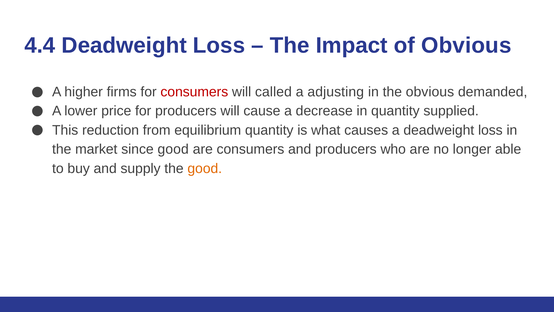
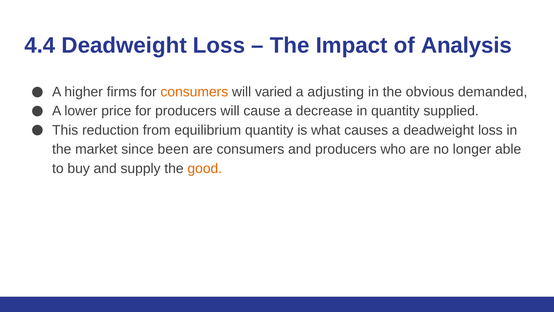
of Obvious: Obvious -> Analysis
consumers at (194, 92) colour: red -> orange
called: called -> varied
since good: good -> been
